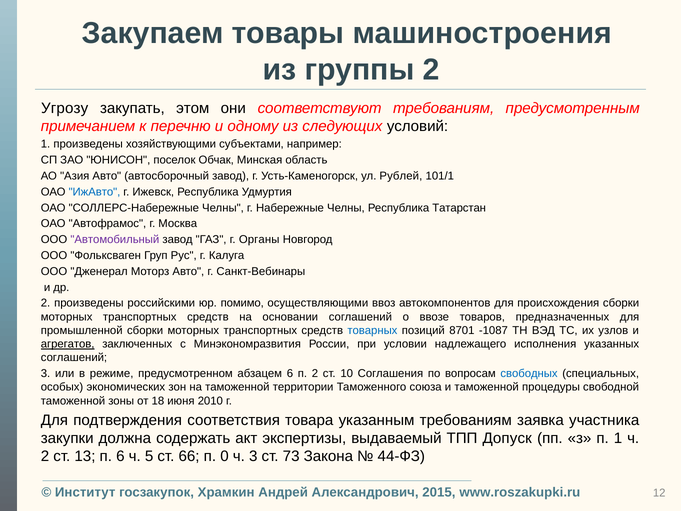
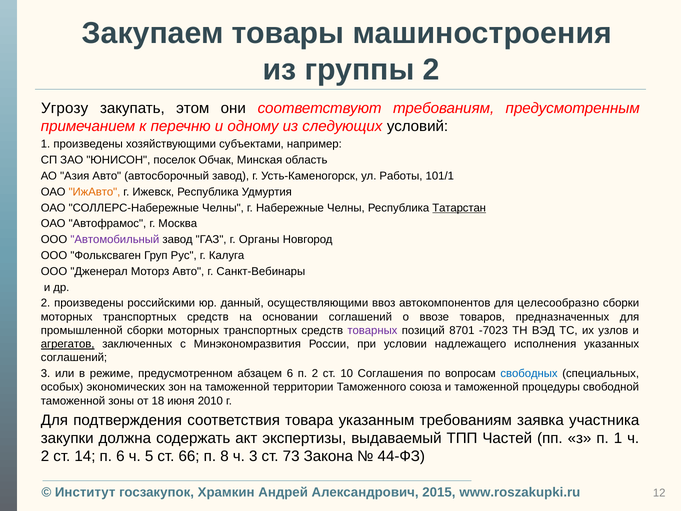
Рублей: Рублей -> Работы
ИжАвто colour: blue -> orange
Татарстан underline: none -> present
помимо: помимо -> данный
происхождения: происхождения -> целесообразно
товарных colour: blue -> purple
-1087: -1087 -> -7023
Допуск: Допуск -> Частей
13: 13 -> 14
0: 0 -> 8
